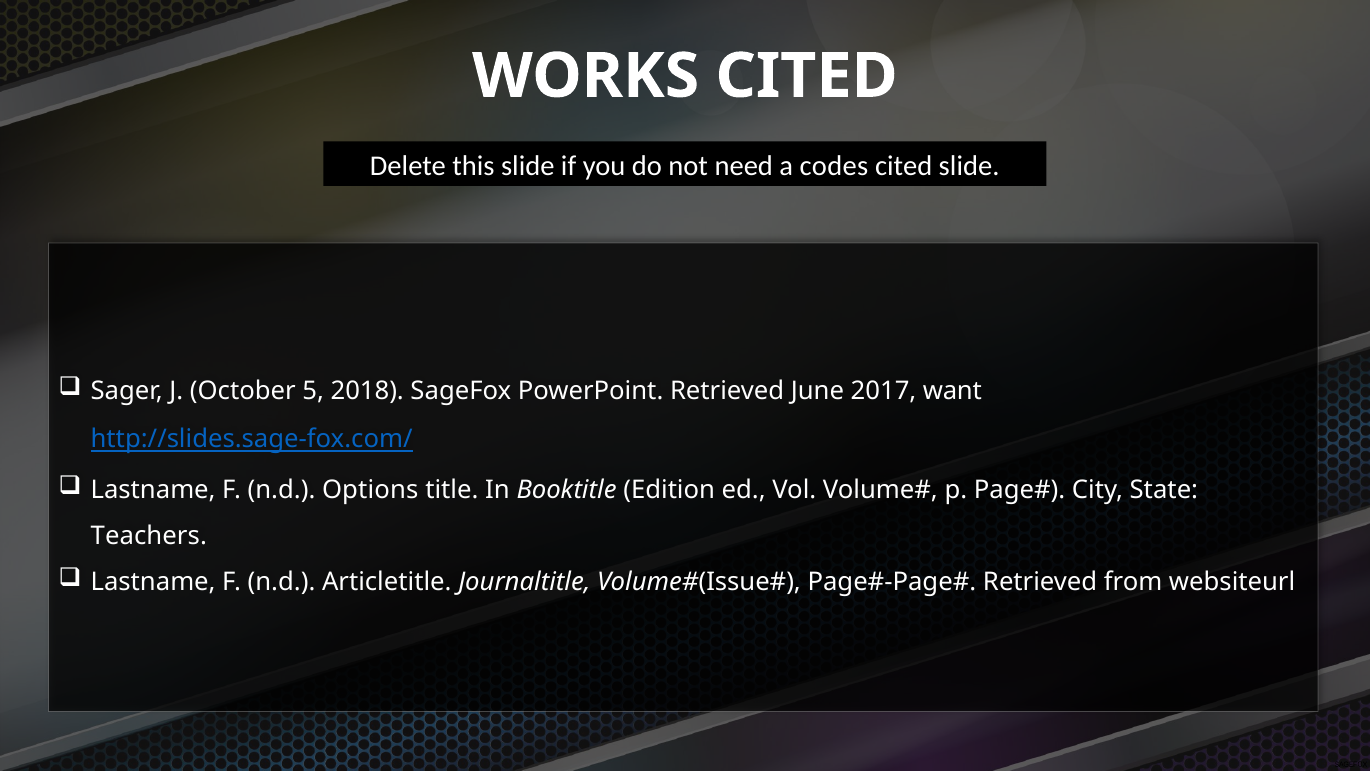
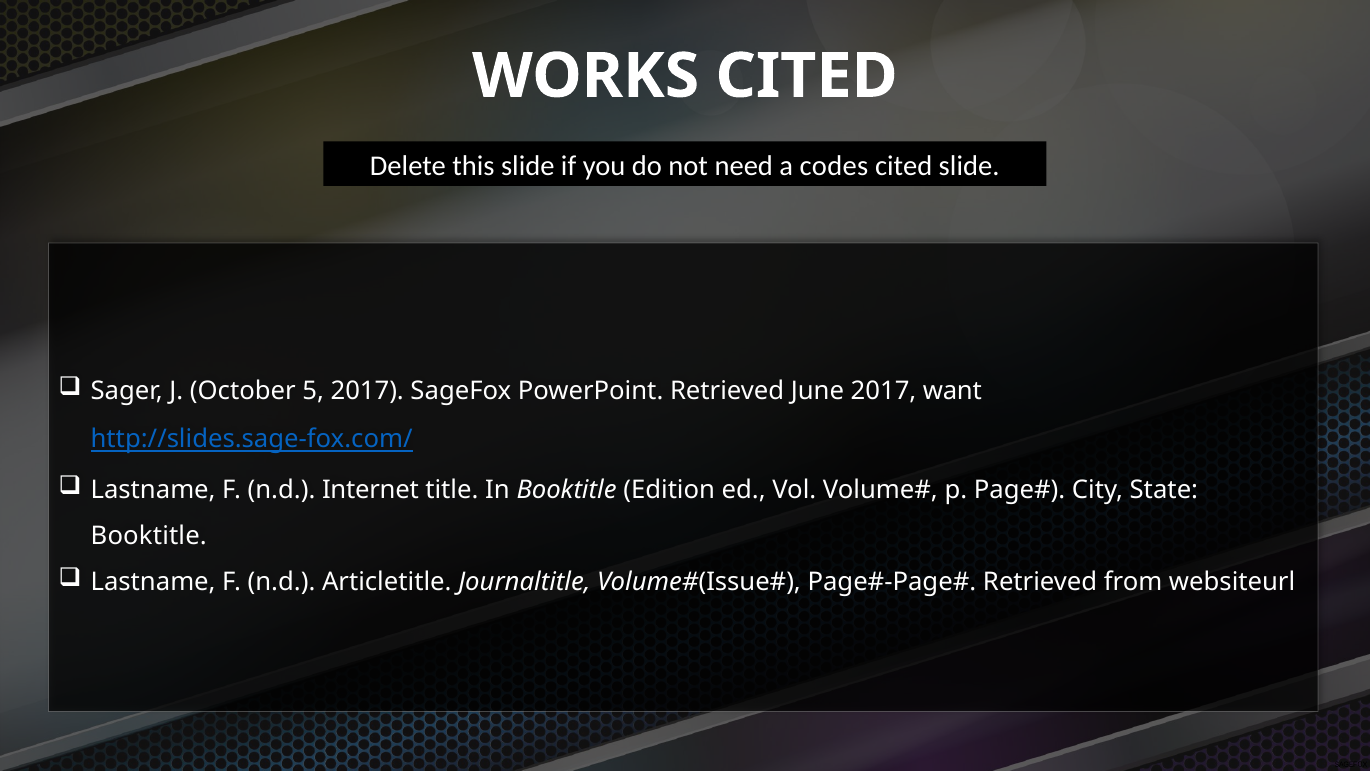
5 2018: 2018 -> 2017
Options: Options -> Internet
Teachers at (149, 536): Teachers -> Booktitle
